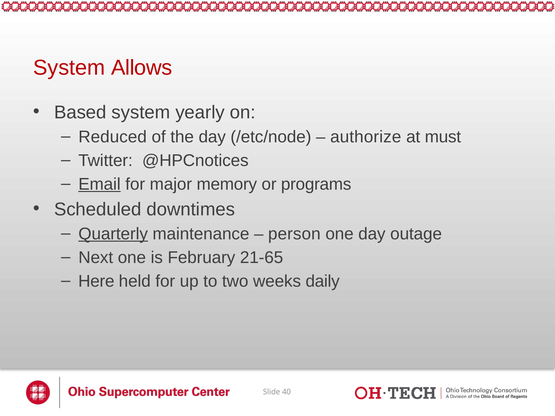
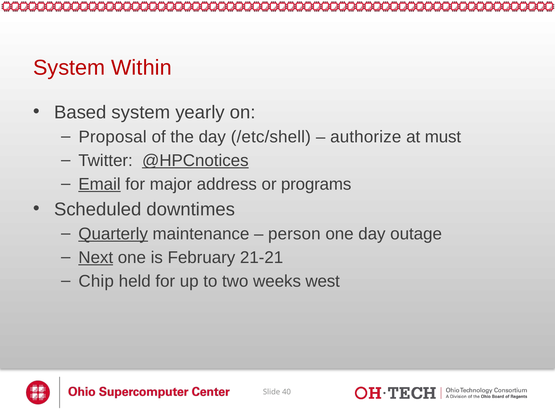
Allows: Allows -> Within
Reduced: Reduced -> Proposal
/etc/node: /etc/node -> /etc/shell
@HPCnotices underline: none -> present
memory: memory -> address
Next underline: none -> present
21-65: 21-65 -> 21-21
Here: Here -> Chip
daily: daily -> west
